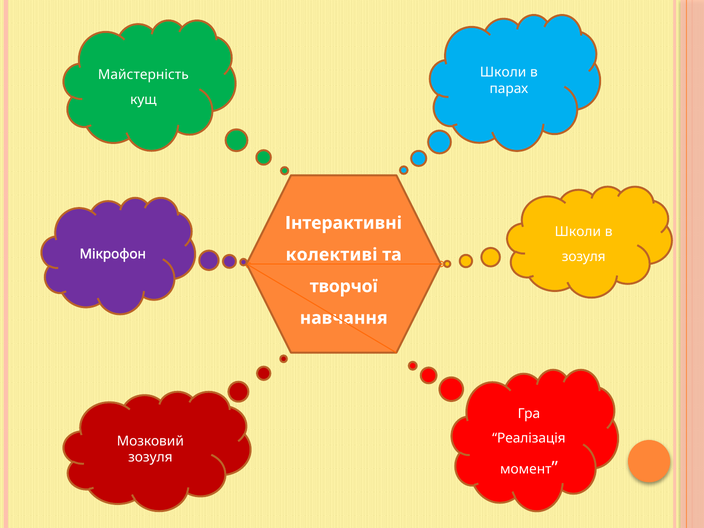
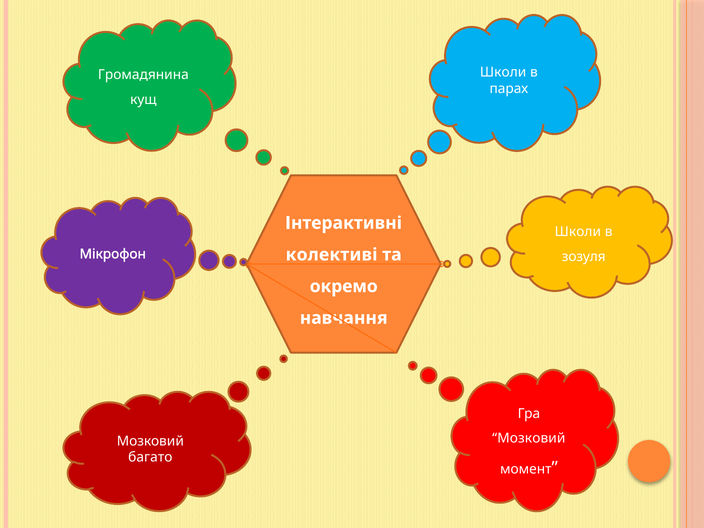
Майстерність: Майстерність -> Громадянина
творчої: творчої -> окремо
Реалізація at (529, 438): Реалізація -> Мозковий
зозуля at (150, 457): зозуля -> багато
